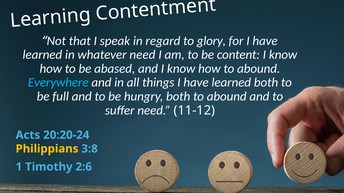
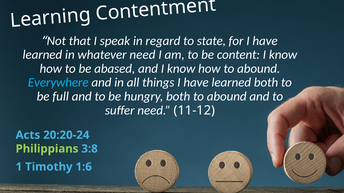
glory: glory -> state
Philippians colour: yellow -> light green
2:6: 2:6 -> 1:6
